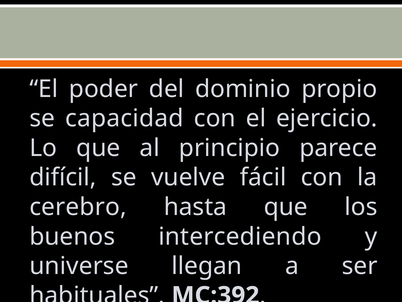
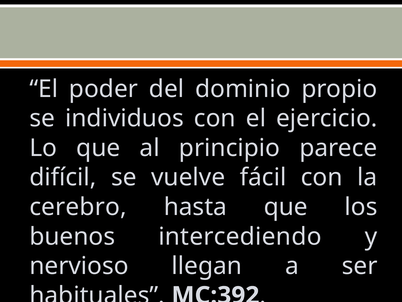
capacidad: capacidad -> individuos
universe: universe -> nervioso
